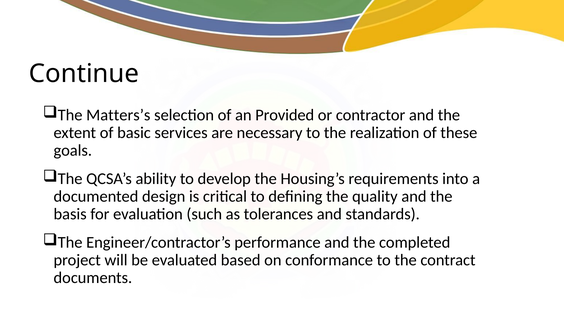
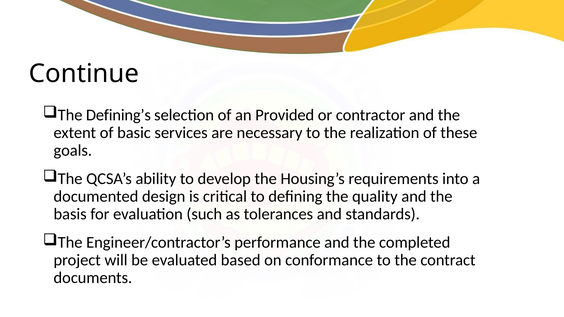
Matters’s: Matters’s -> Defining’s
